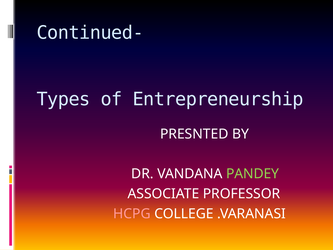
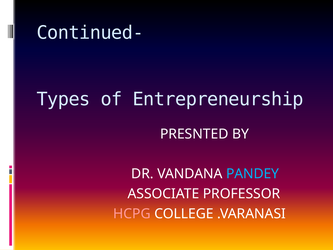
PANDEY colour: light green -> light blue
